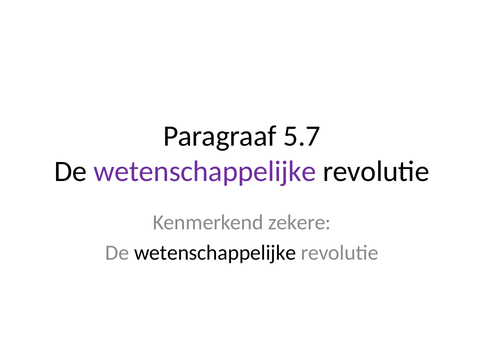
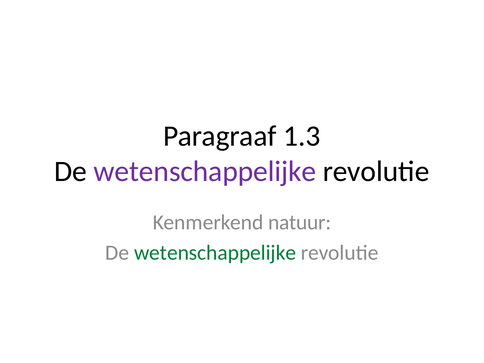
5.7: 5.7 -> 1.3
zekere: zekere -> natuur
wetenschappelijke at (215, 253) colour: black -> green
